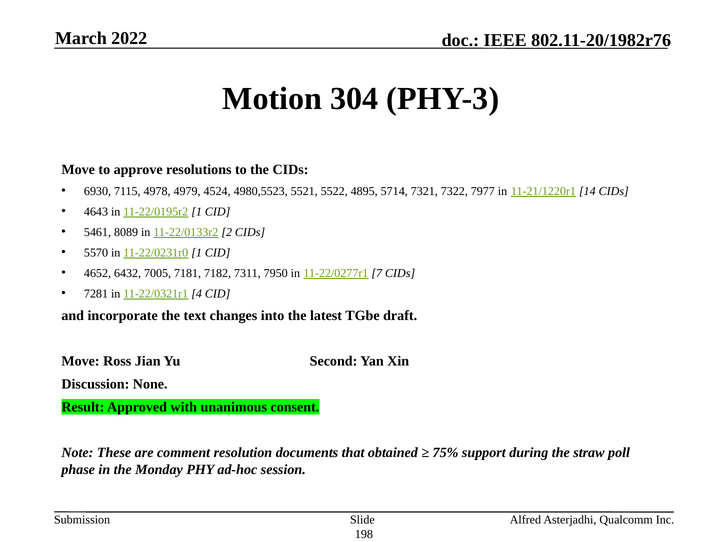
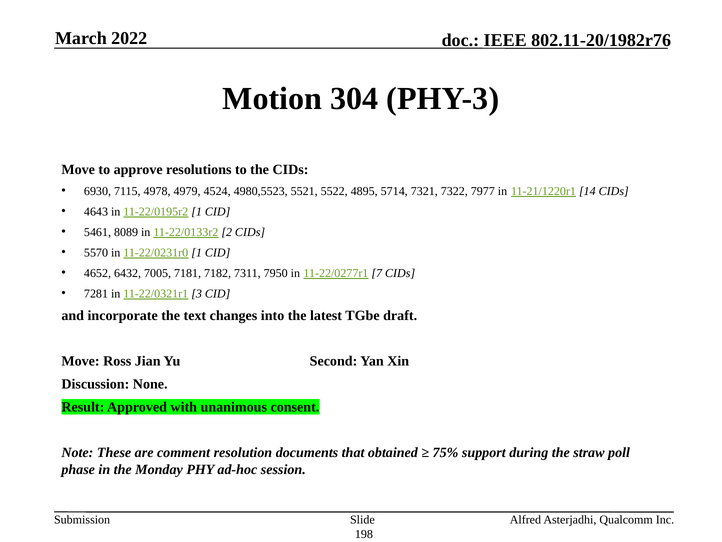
4: 4 -> 3
